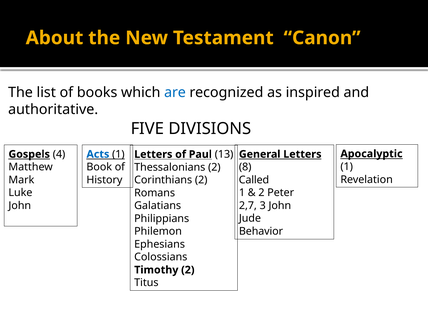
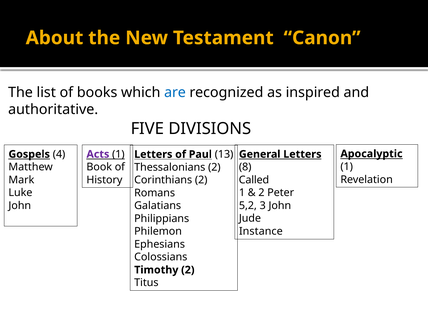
Acts colour: blue -> purple
2,7: 2,7 -> 5,2
Behavior: Behavior -> Instance
